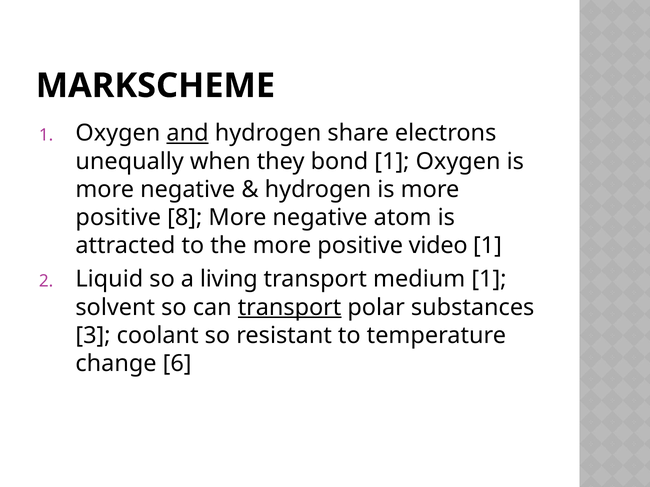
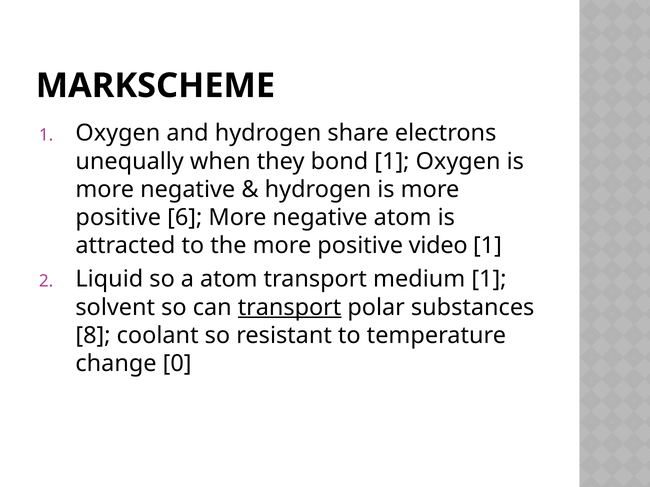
and underline: present -> none
8: 8 -> 6
a living: living -> atom
3: 3 -> 8
6: 6 -> 0
